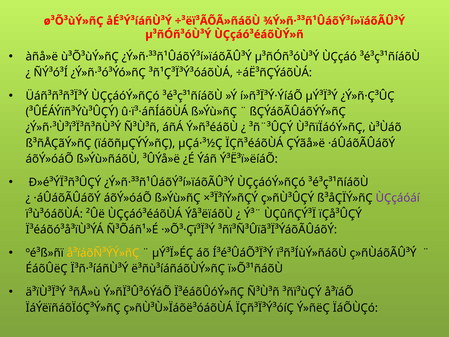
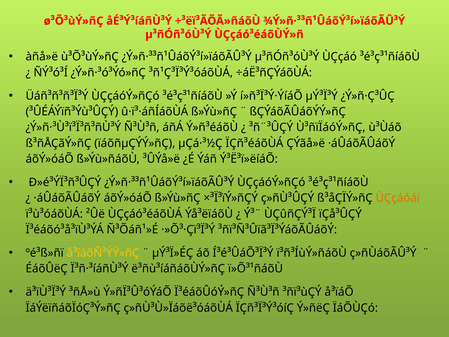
ÙÇçáóáí colour: purple -> orange
